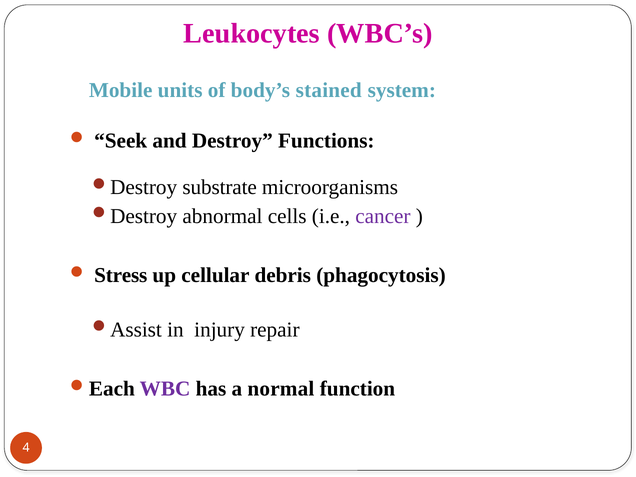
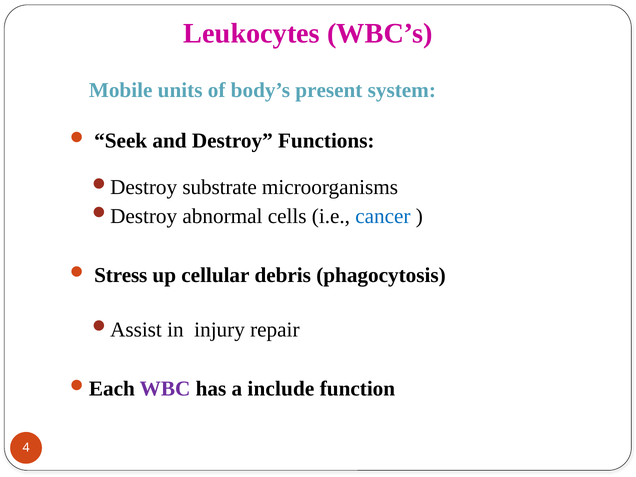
stained: stained -> present
cancer colour: purple -> blue
normal: normal -> include
